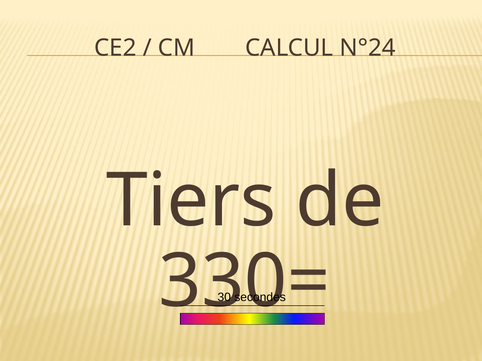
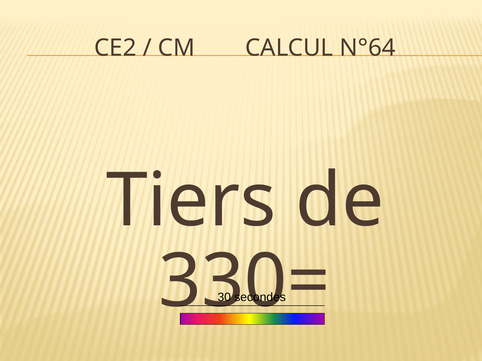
N°24: N°24 -> N°64
